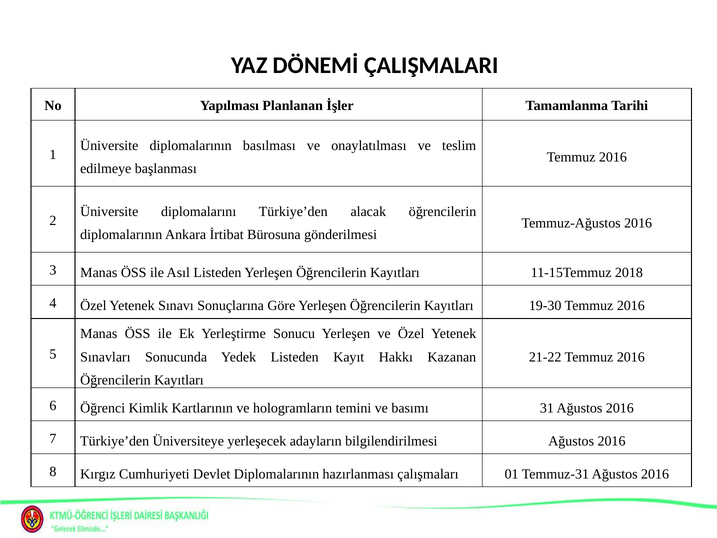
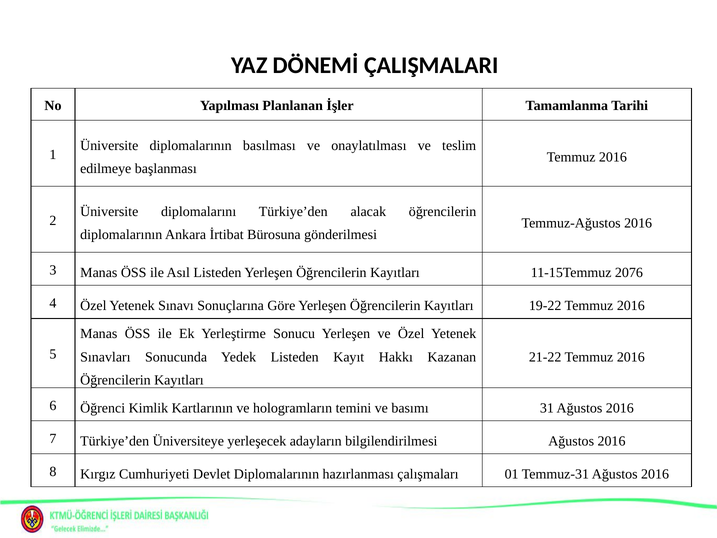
2018: 2018 -> 2076
19-30: 19-30 -> 19-22
